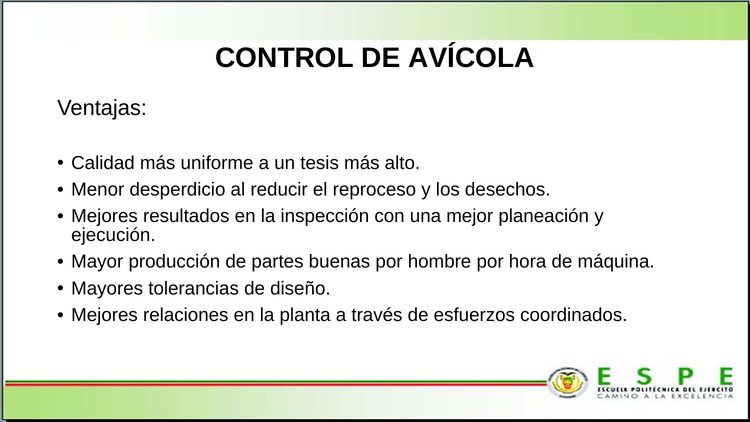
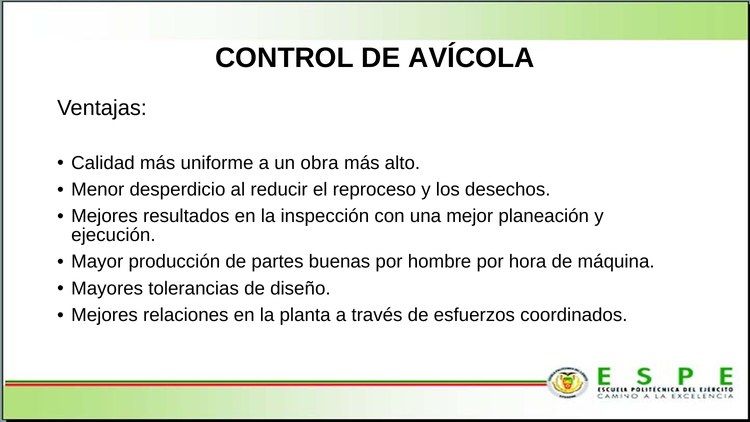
tesis: tesis -> obra
